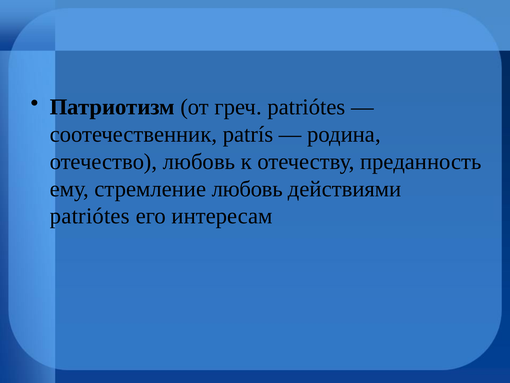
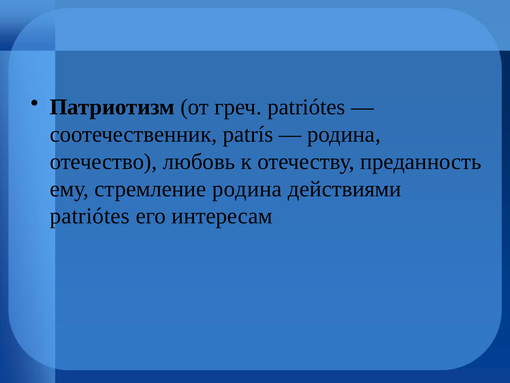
стремление любовь: любовь -> родина
